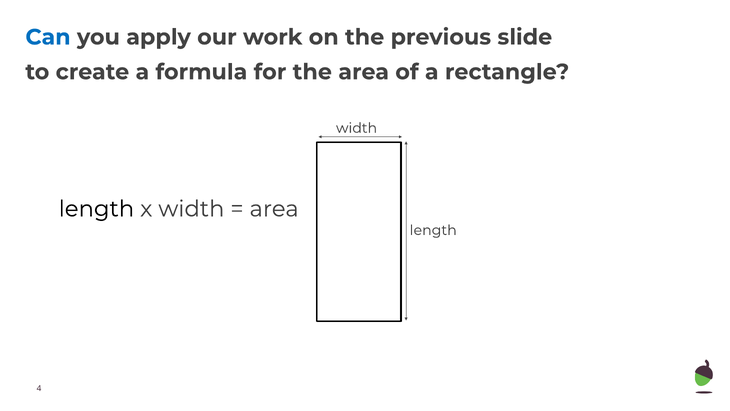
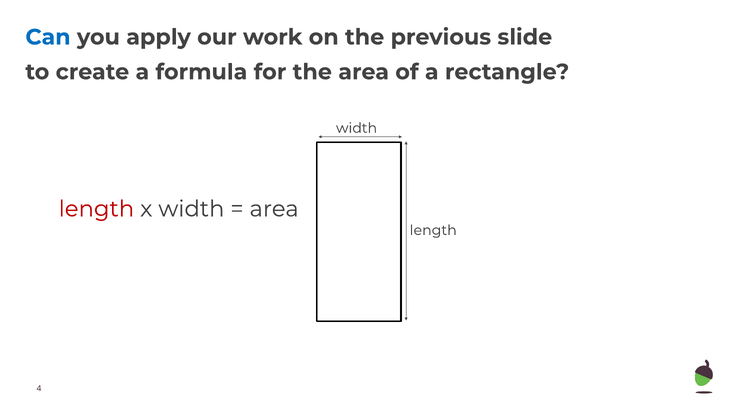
length at (96, 209) colour: black -> red
